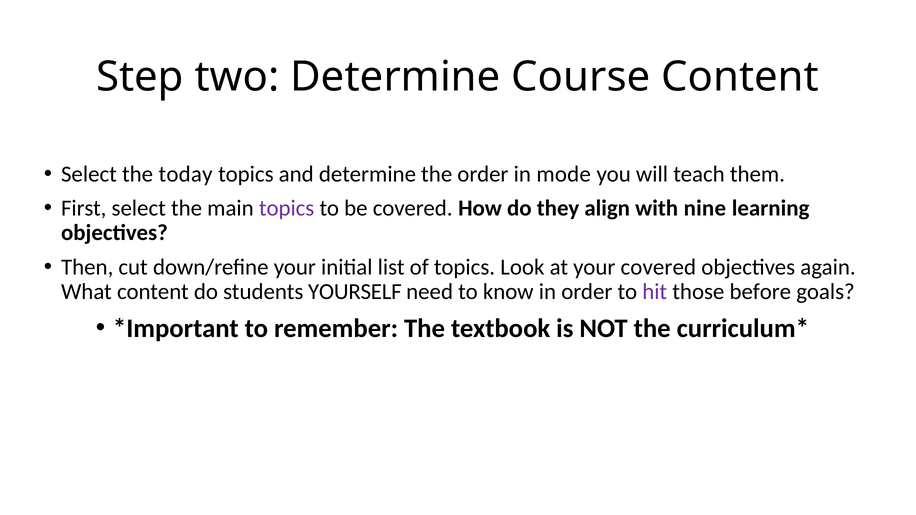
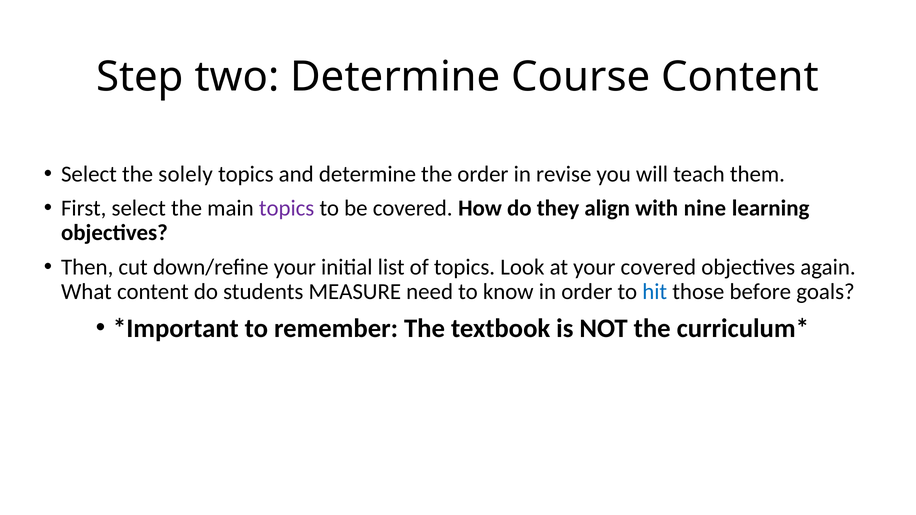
today: today -> solely
mode: mode -> revise
YOURSELF: YOURSELF -> MEASURE
hit colour: purple -> blue
